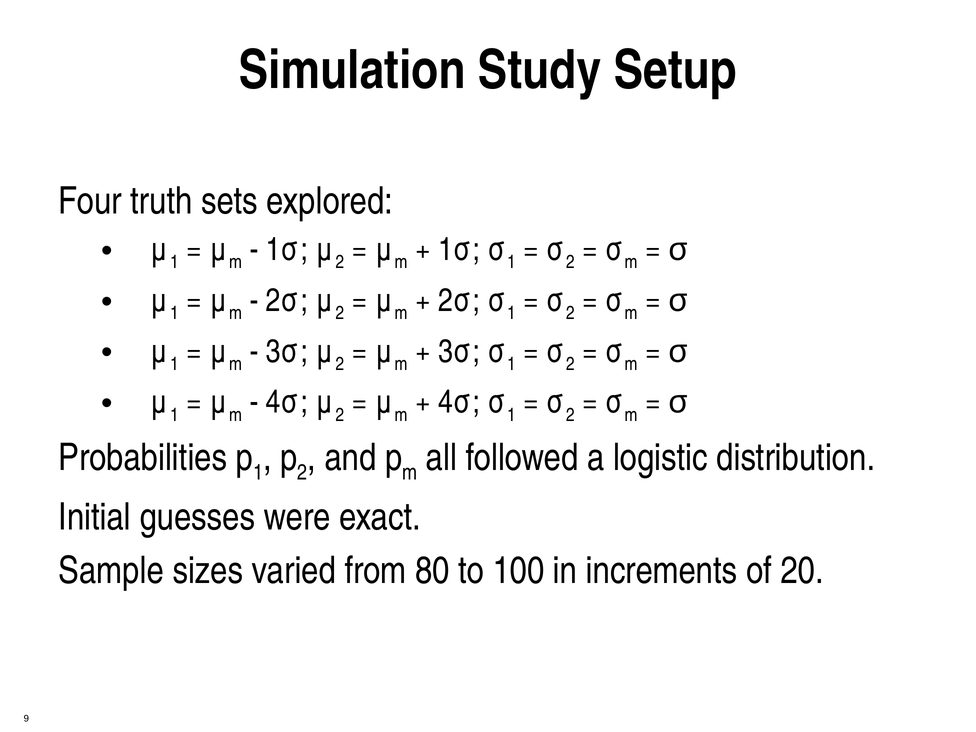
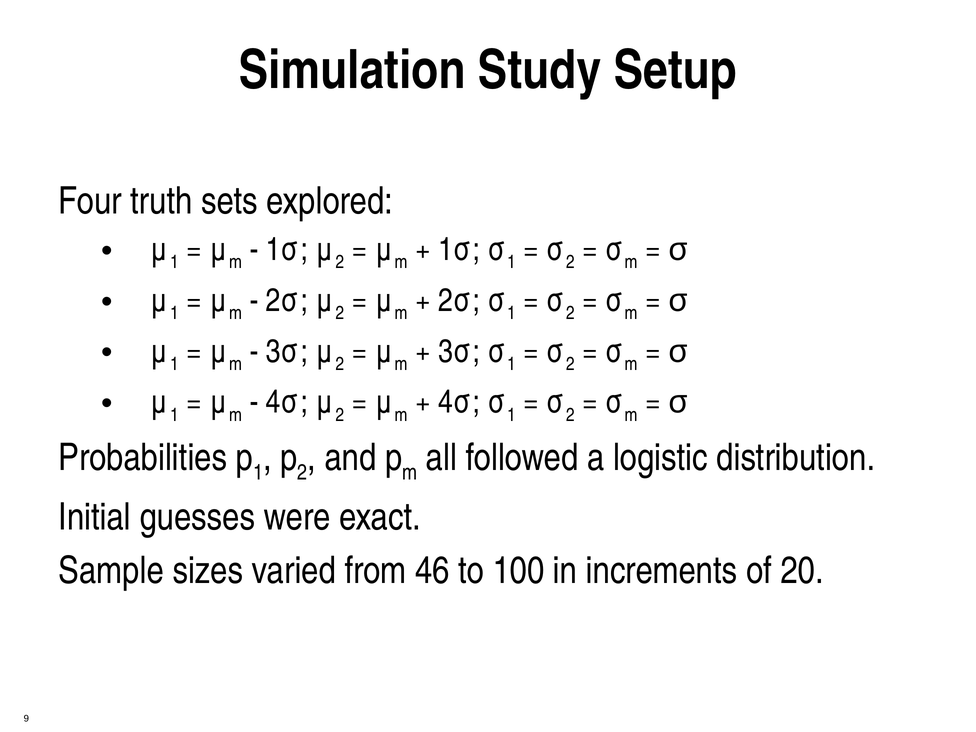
80: 80 -> 46
